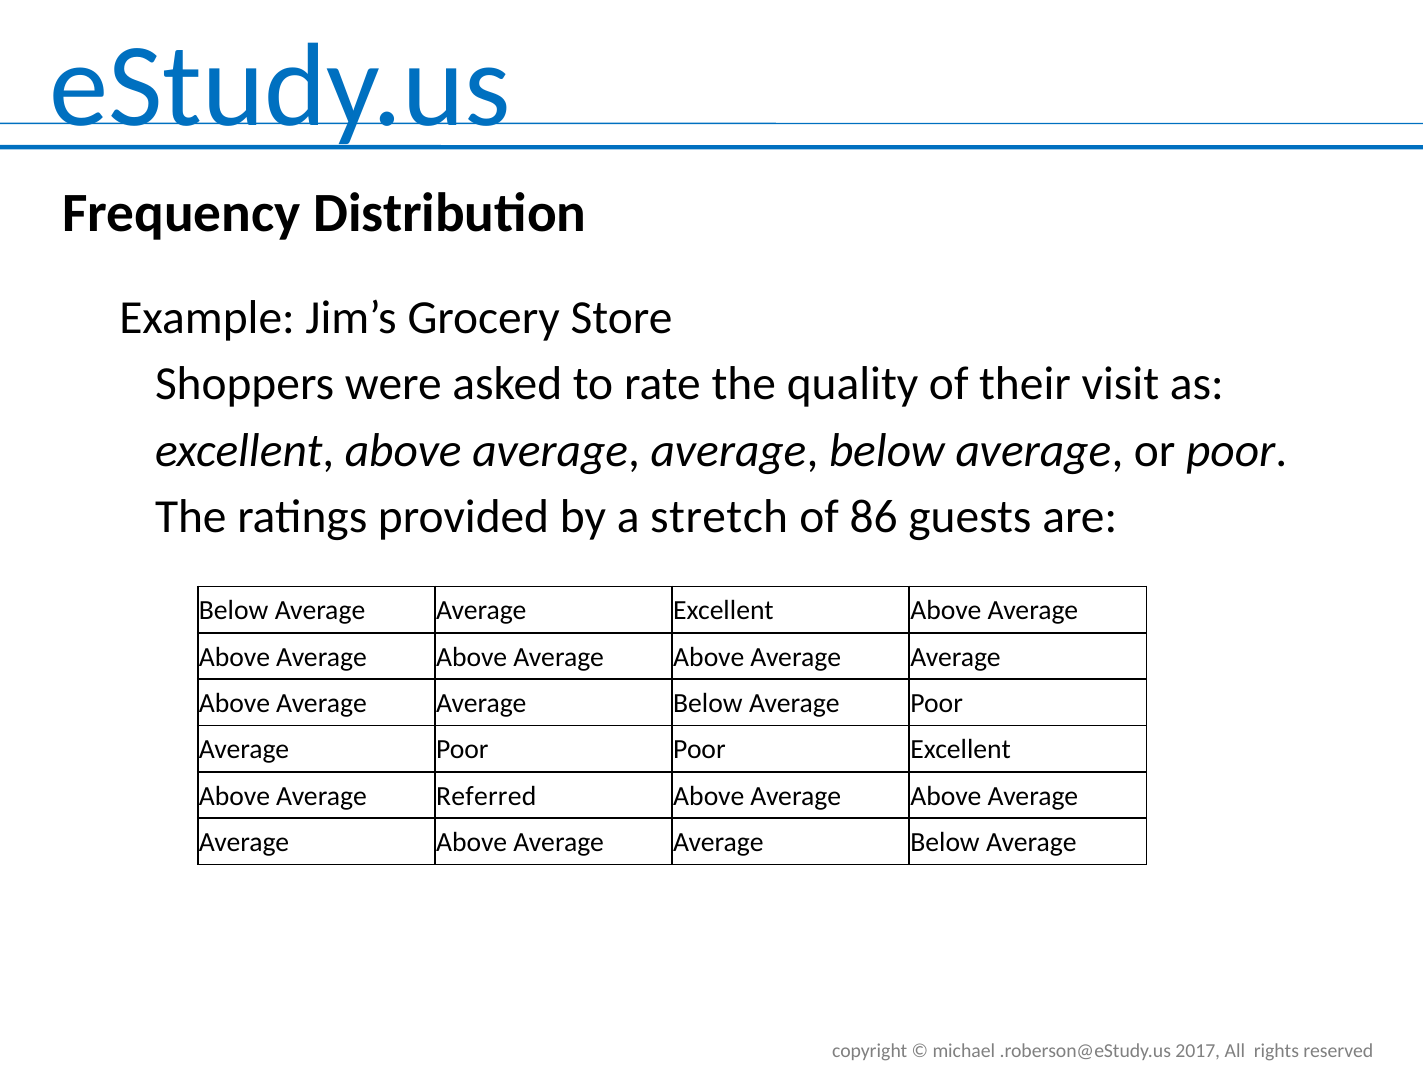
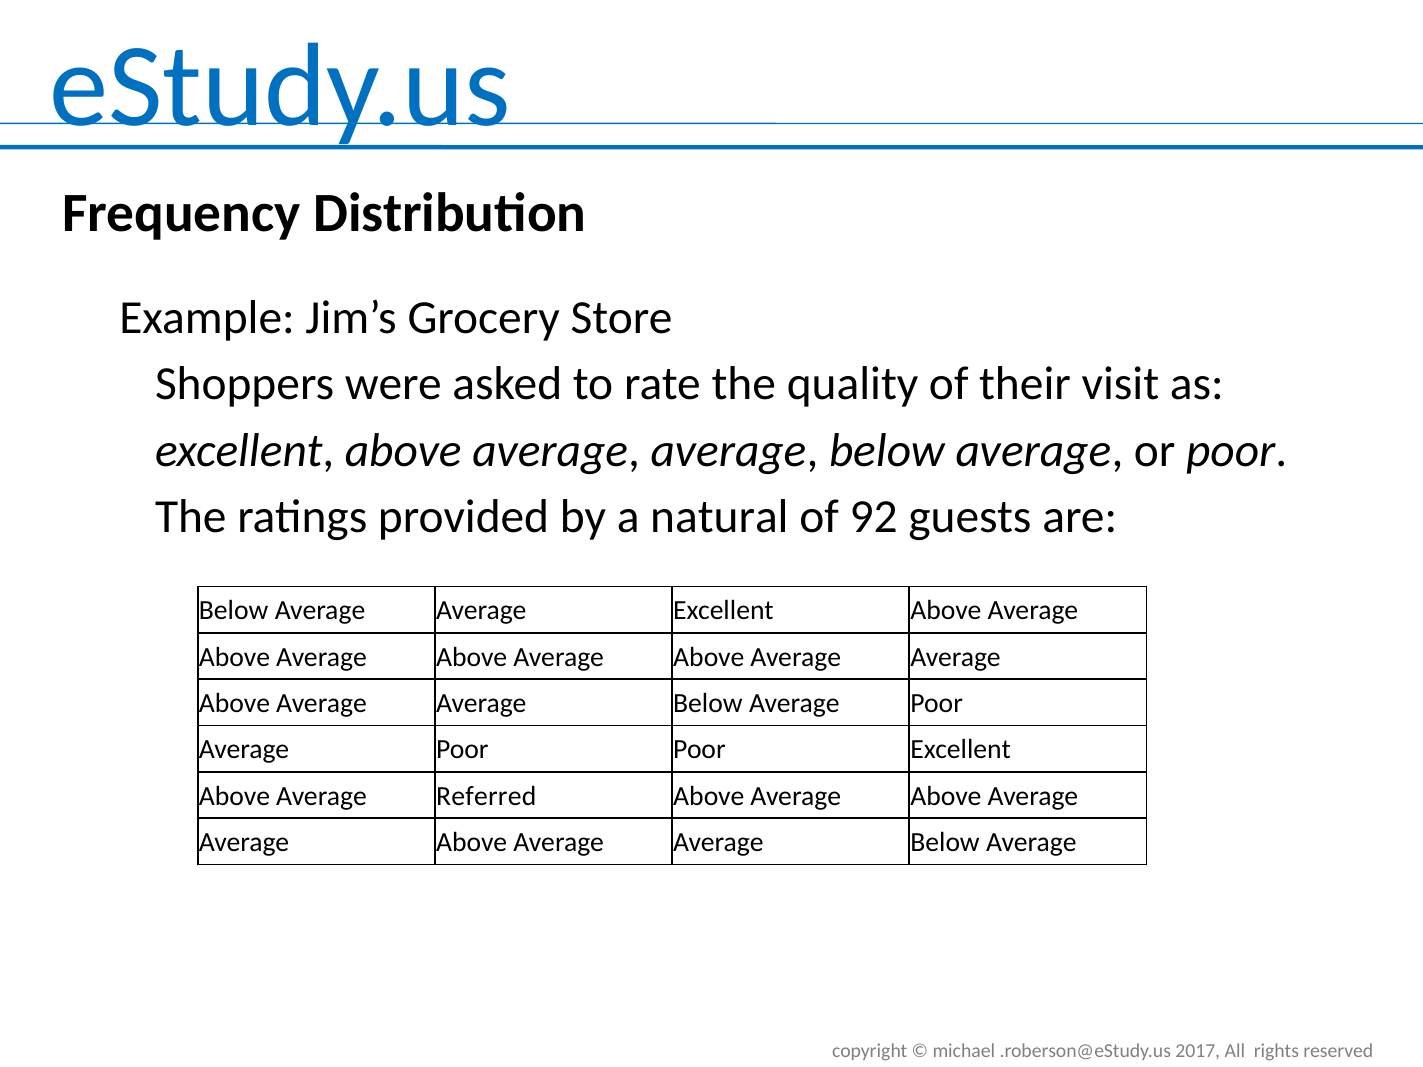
stretch: stretch -> natural
86: 86 -> 92
